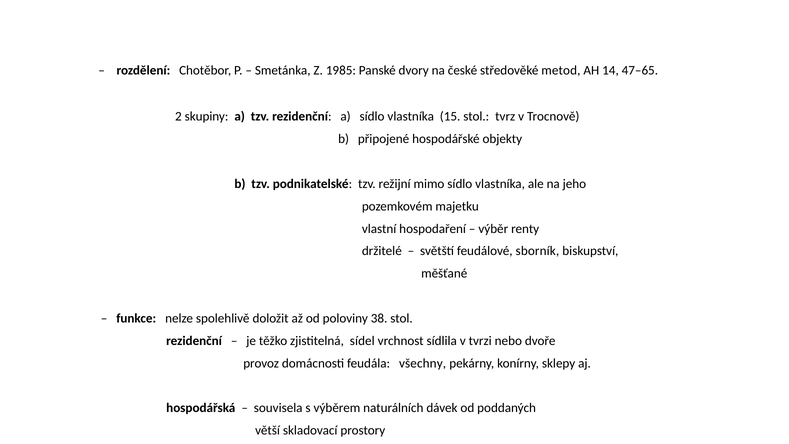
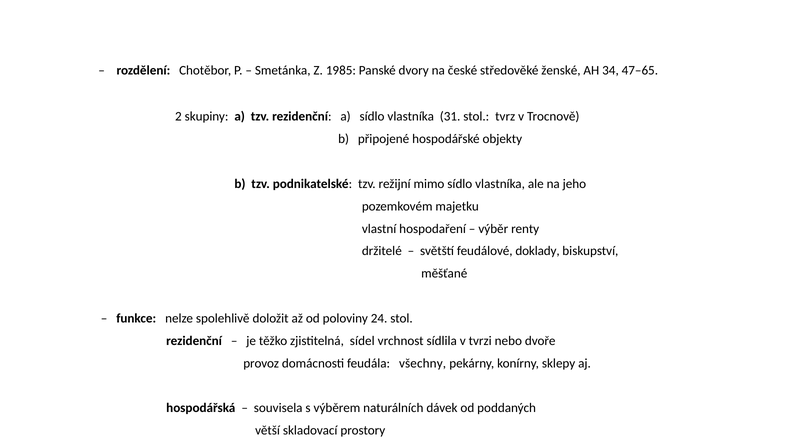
metod: metod -> ženské
14: 14 -> 34
15: 15 -> 31
sborník: sborník -> doklady
38: 38 -> 24
